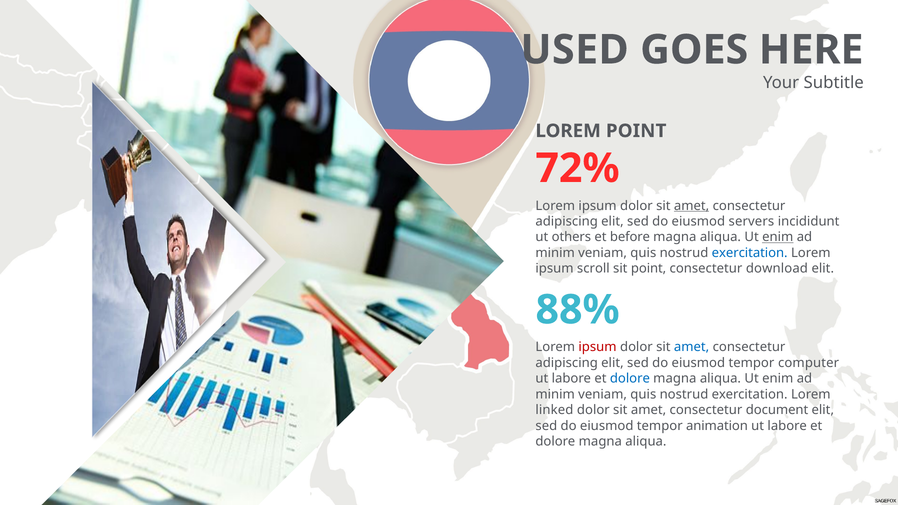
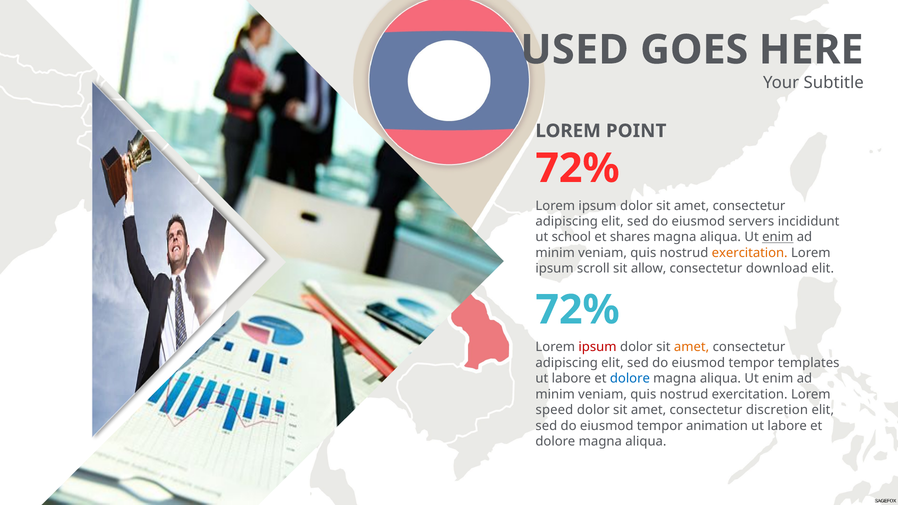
amet at (692, 206) underline: present -> none
others: others -> school
before: before -> shares
exercitation at (750, 253) colour: blue -> orange
sit point: point -> allow
88% at (578, 310): 88% -> 72%
amet at (692, 347) colour: blue -> orange
computer: computer -> templates
linked: linked -> speed
document: document -> discretion
